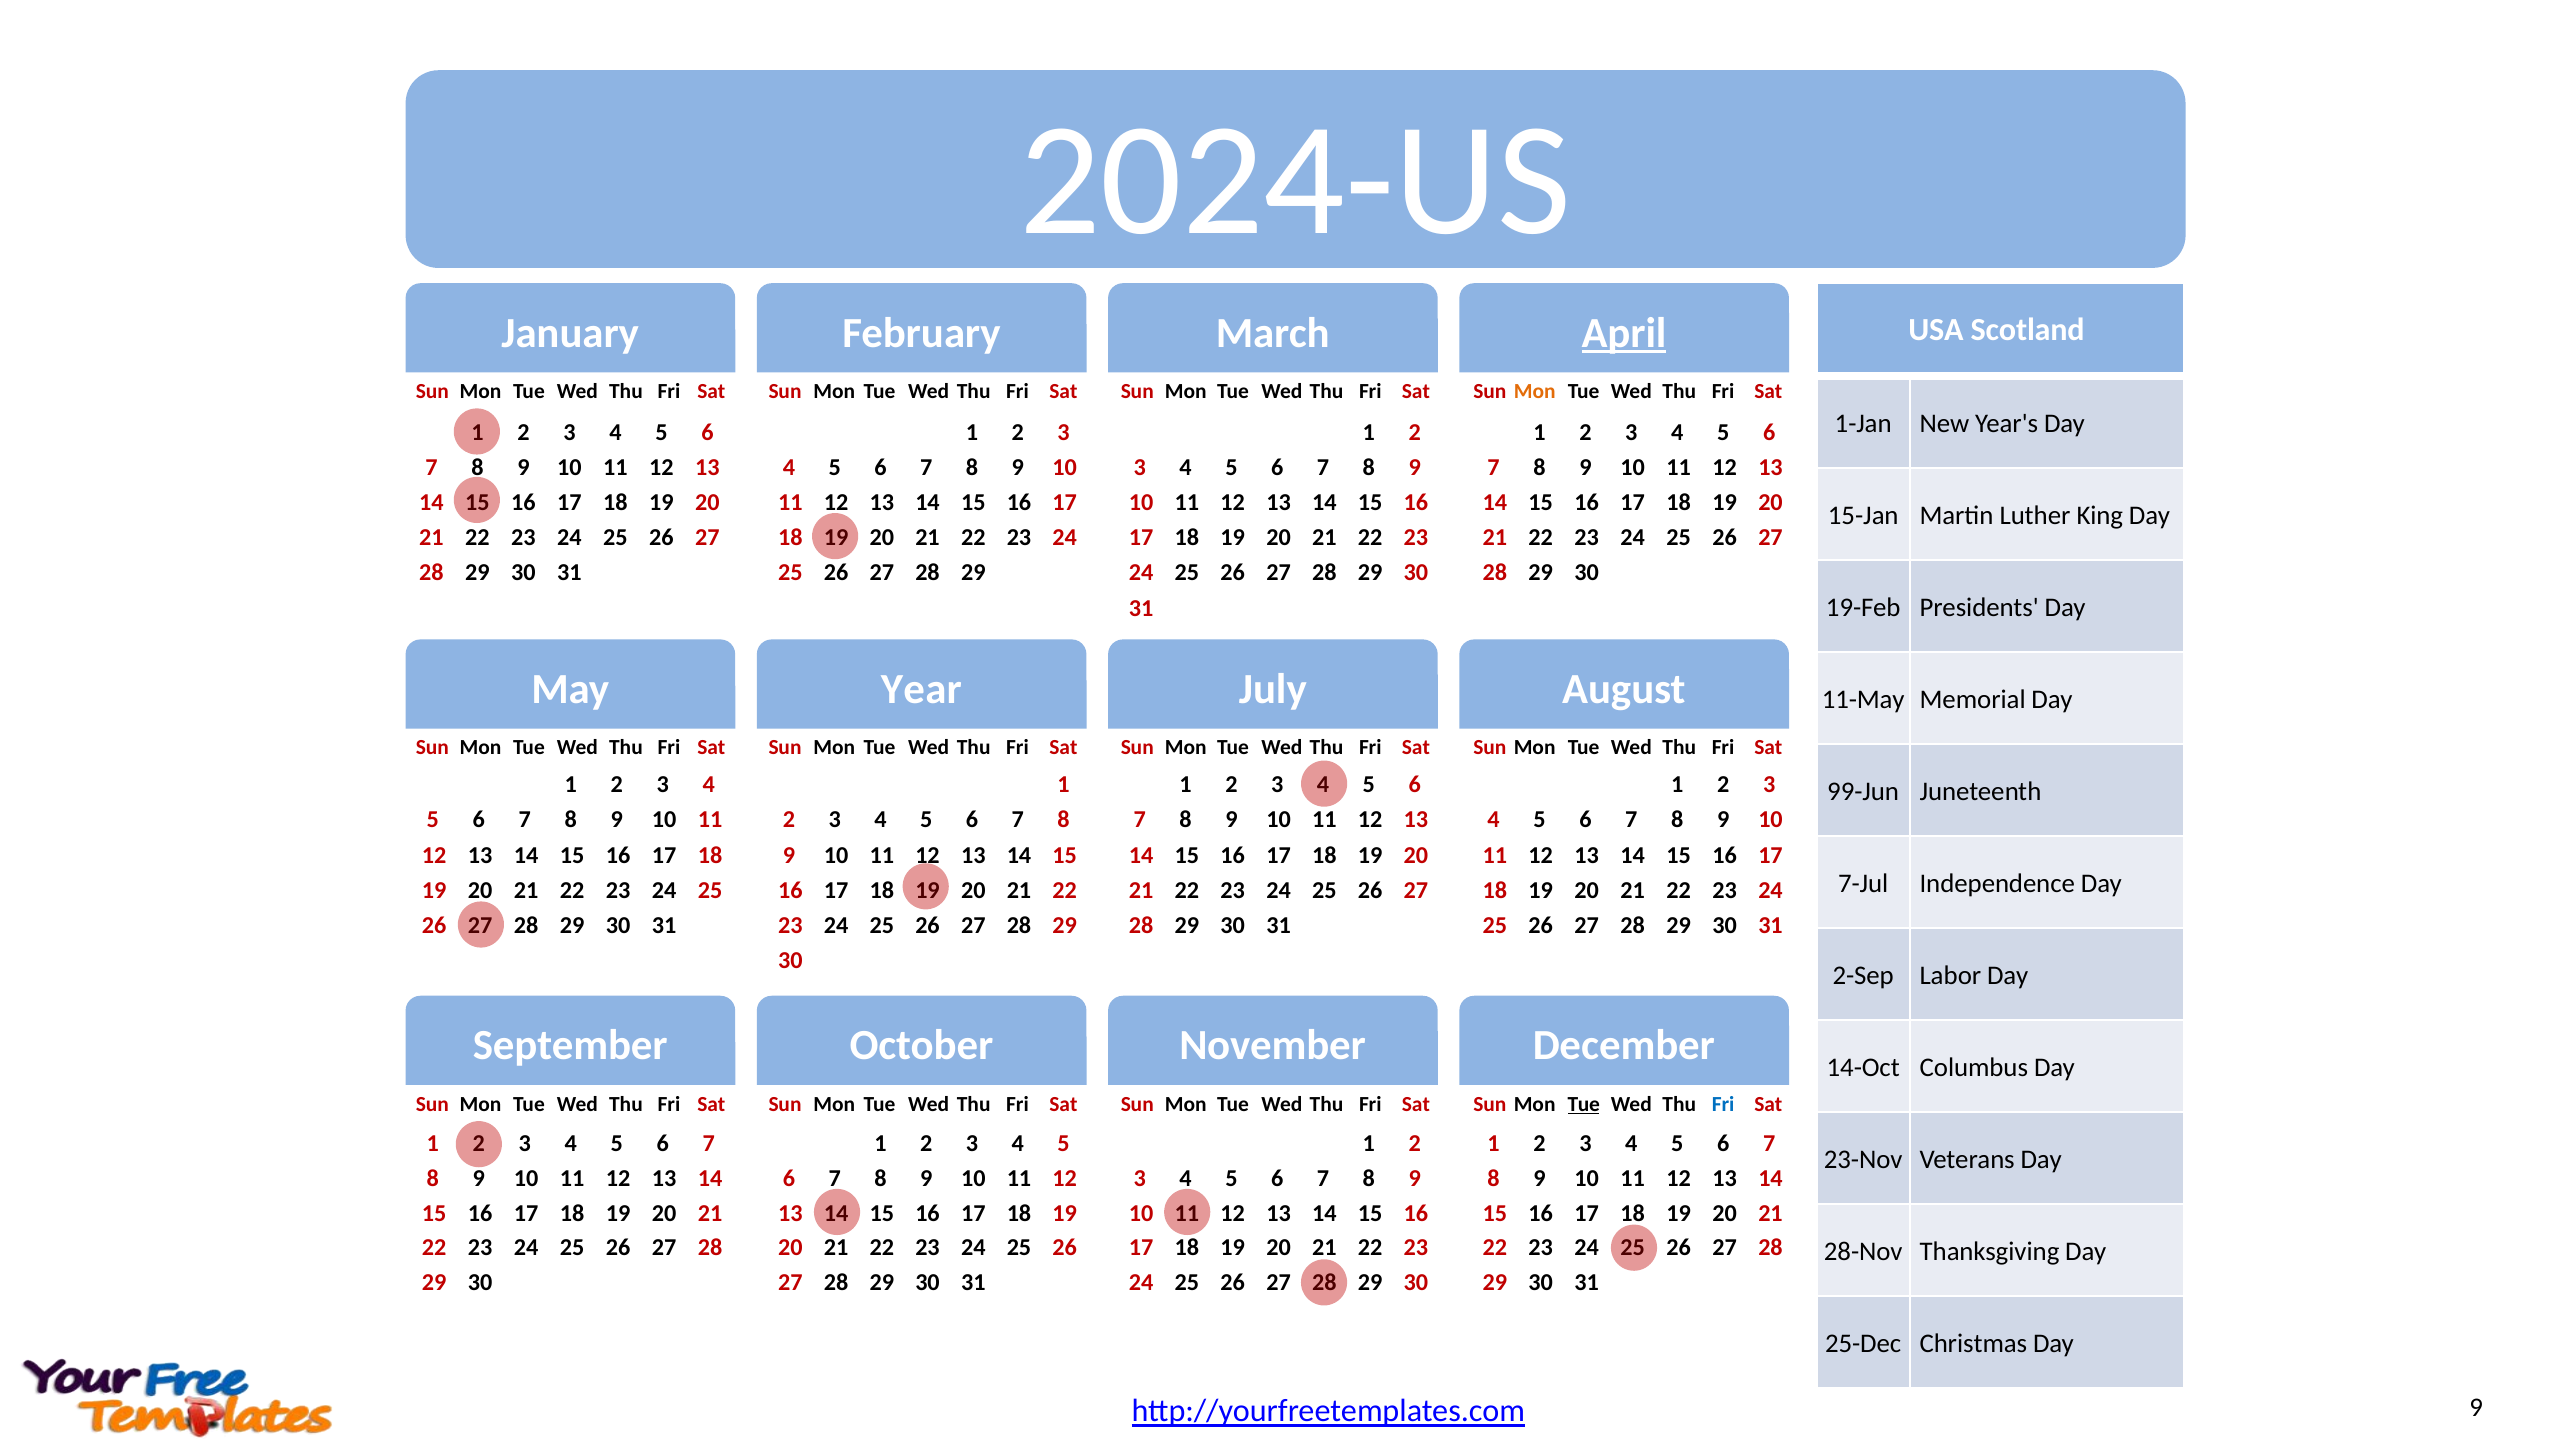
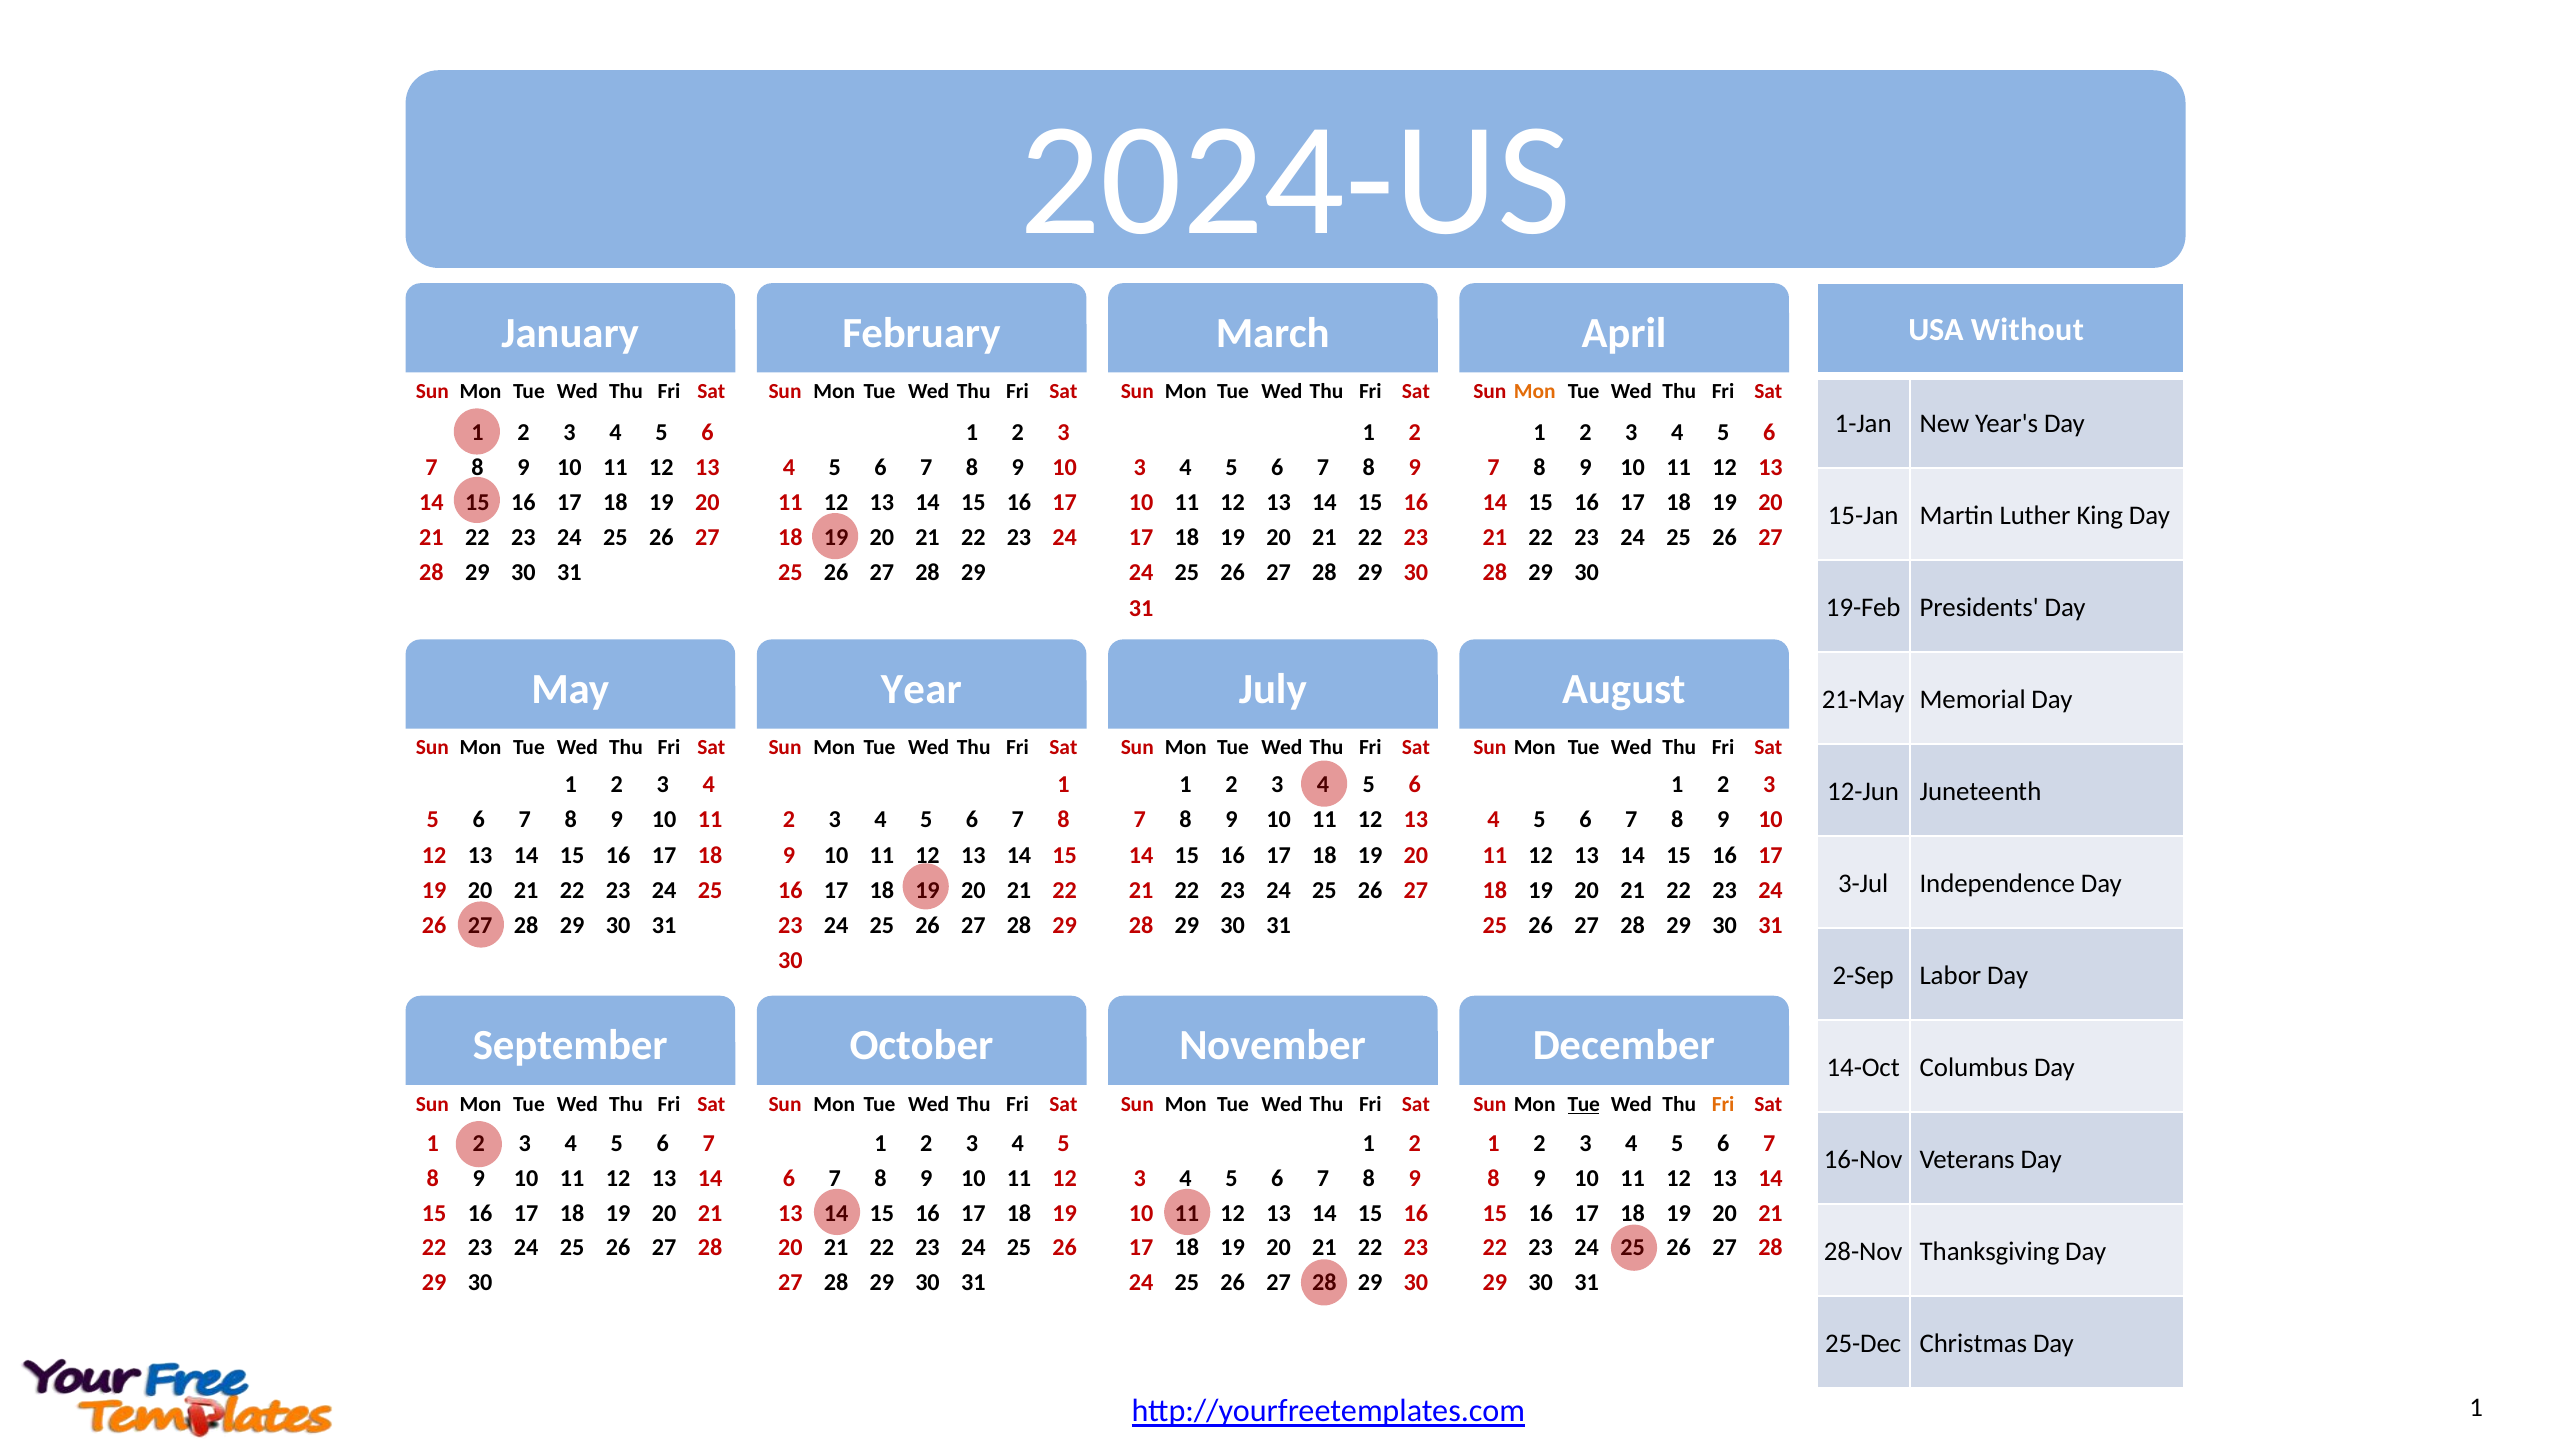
April underline: present -> none
Scotland: Scotland -> Without
11-May: 11-May -> 21-May
99-Jun: 99-Jun -> 12-Jun
7-Jul: 7-Jul -> 3-Jul
Fri at (1723, 1104) colour: blue -> orange
23-Nov: 23-Nov -> 16-Nov
9 at (2476, 1408): 9 -> 1
